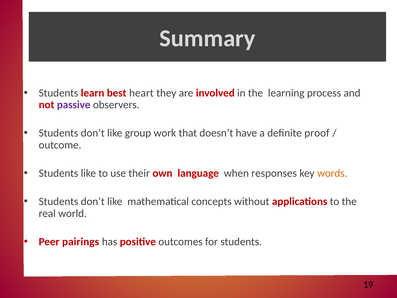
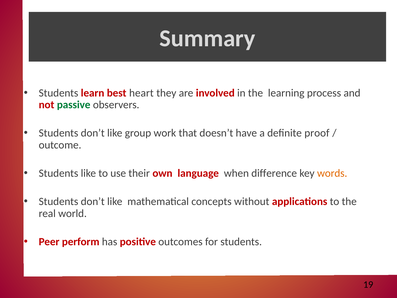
passive colour: purple -> green
responses: responses -> difference
pairings: pairings -> perform
